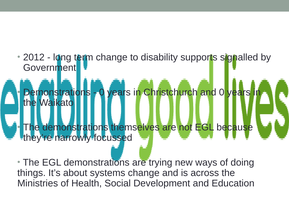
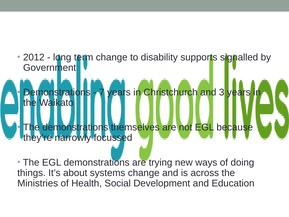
0 at (102, 92): 0 -> 7
and 0: 0 -> 3
